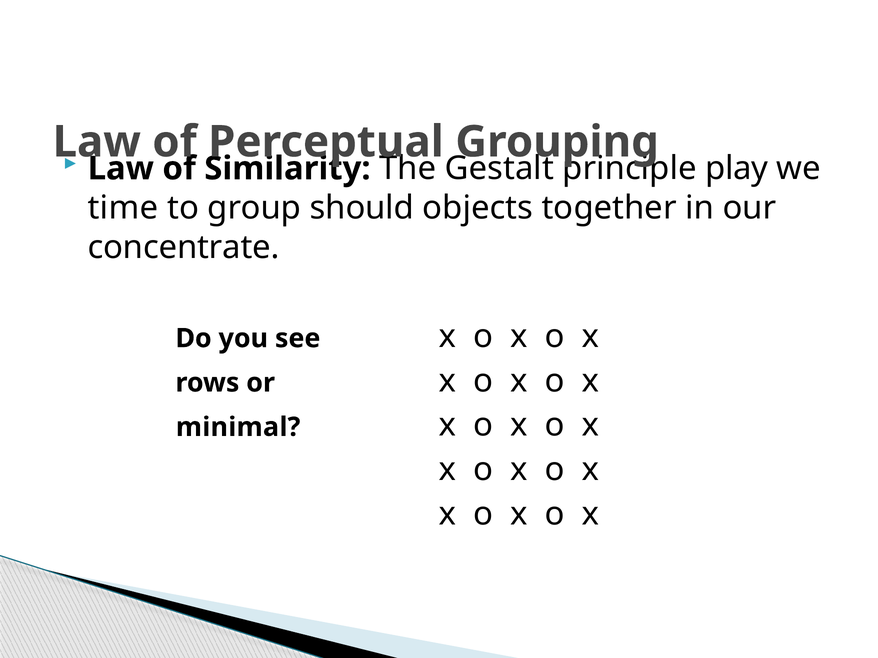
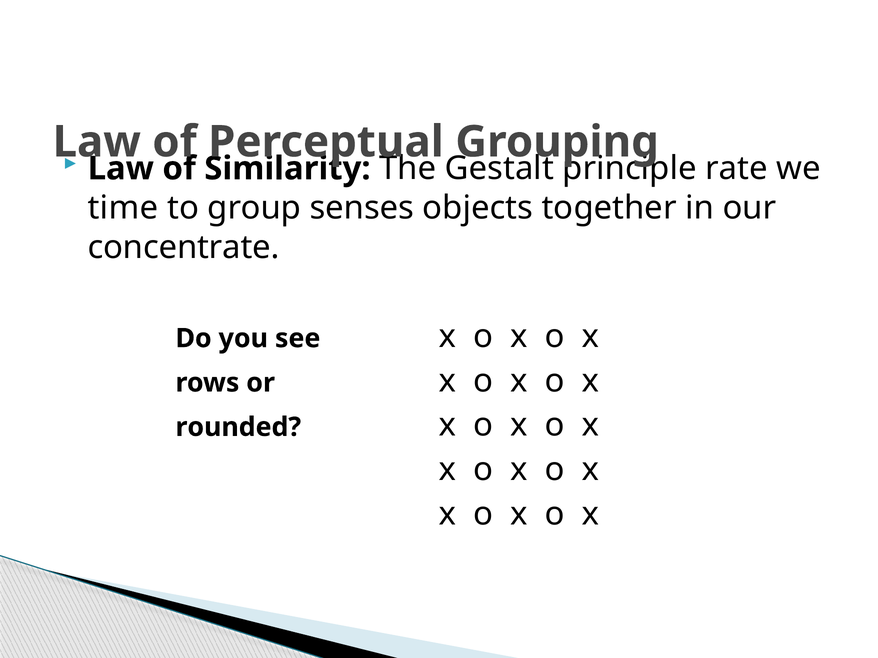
play: play -> rate
should: should -> senses
minimal: minimal -> rounded
